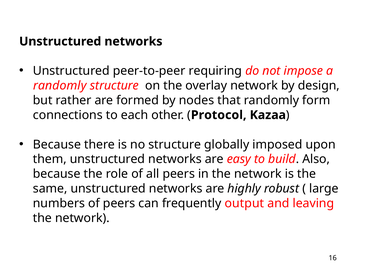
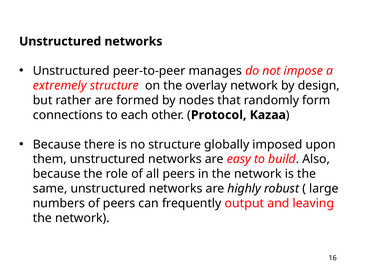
requiring: requiring -> manages
randomly at (60, 86): randomly -> extremely
